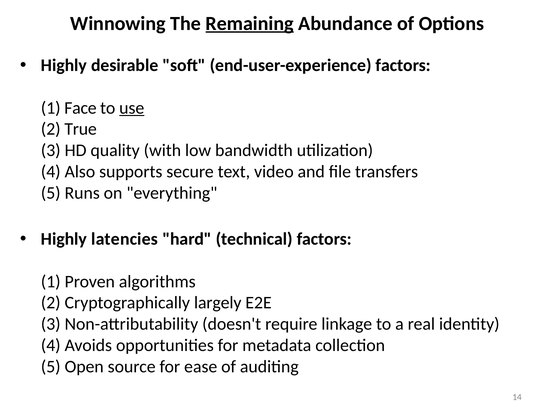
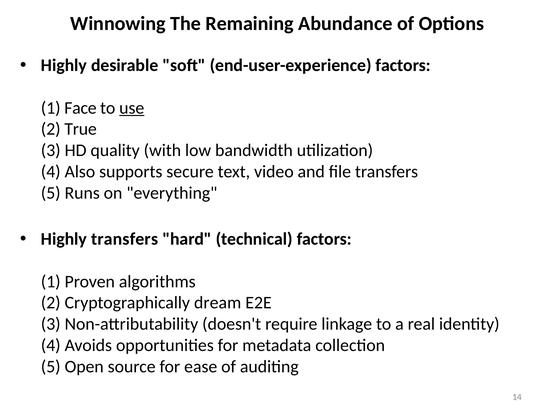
Remaining underline: present -> none
Highly latencies: latencies -> transfers
largely: largely -> dream
